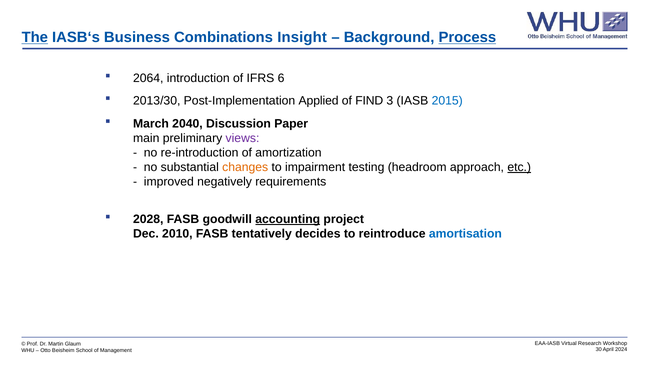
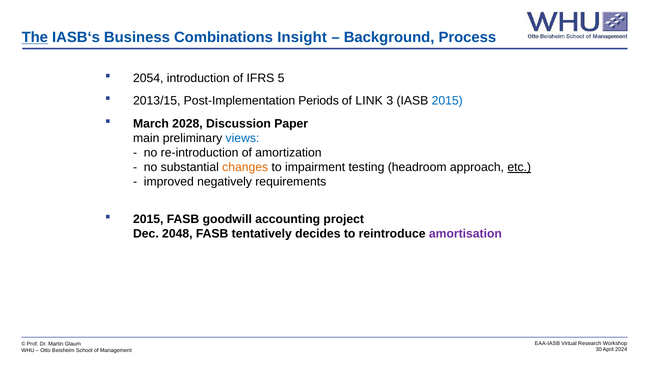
Process underline: present -> none
2064: 2064 -> 2054
6: 6 -> 5
2013/30: 2013/30 -> 2013/15
Applied: Applied -> Periods
FIND: FIND -> LINK
2040: 2040 -> 2028
views colour: purple -> blue
2028 at (148, 219): 2028 -> 2015
accounting underline: present -> none
2010: 2010 -> 2048
amortisation colour: blue -> purple
